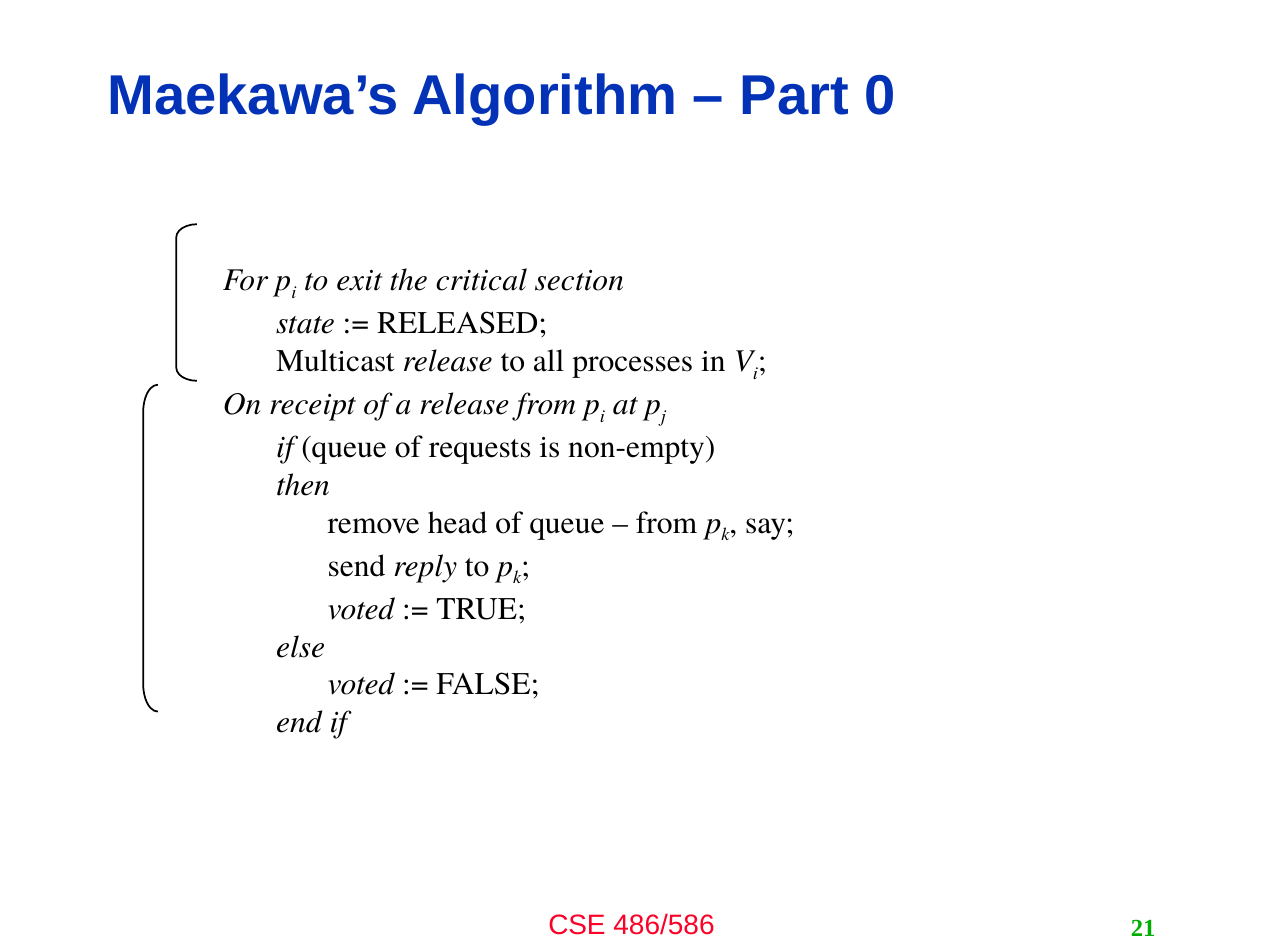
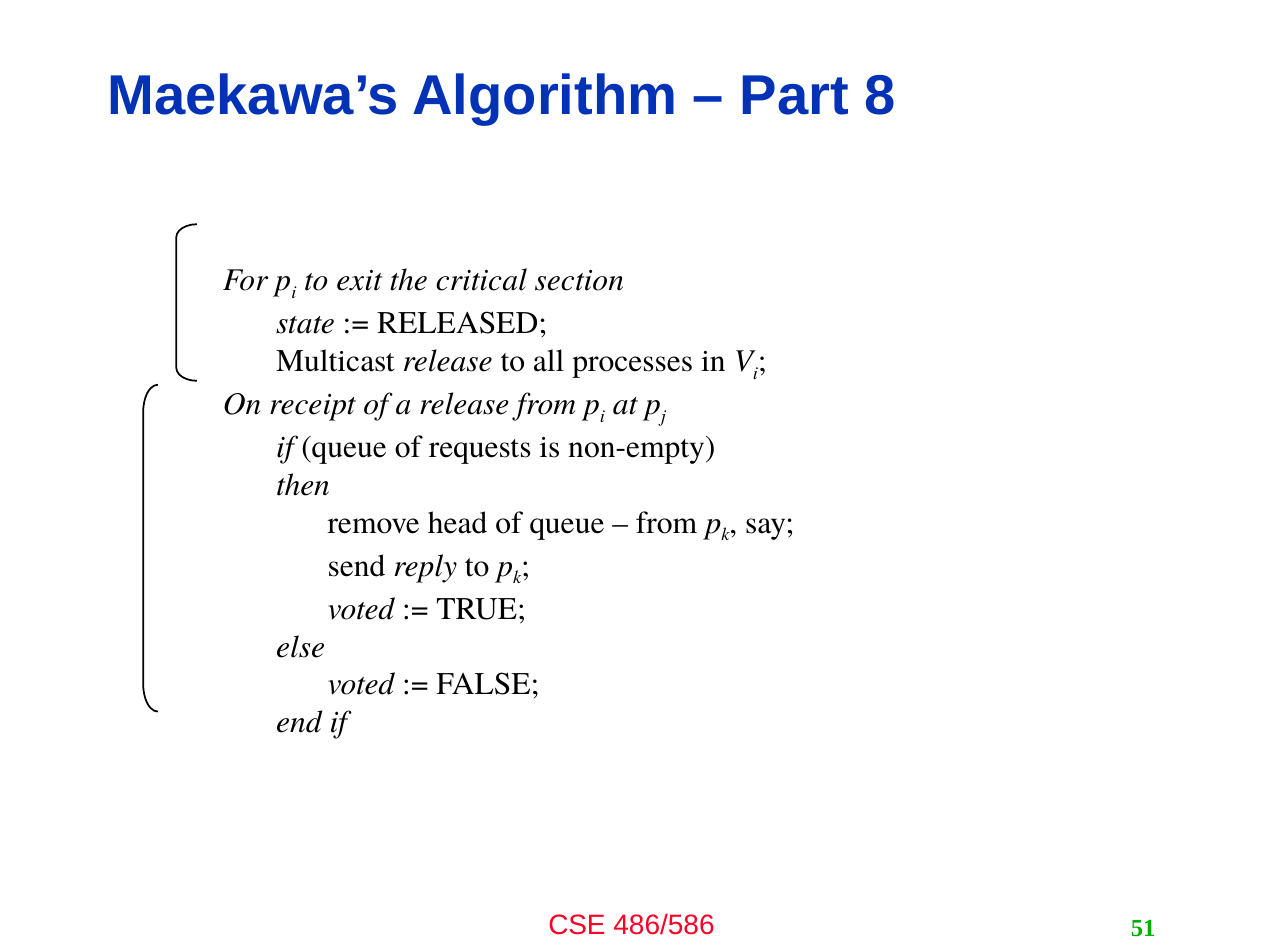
0: 0 -> 8
21: 21 -> 51
